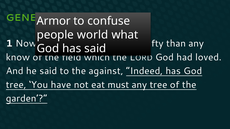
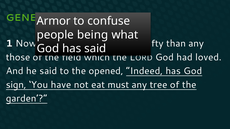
world: world -> being
know: know -> those
against: against -> opened
tree at (16, 85): tree -> sign
